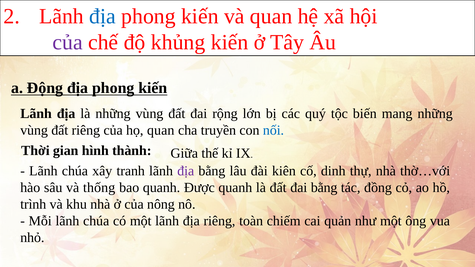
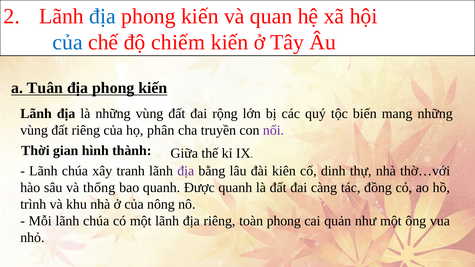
của at (68, 42) colour: purple -> blue
khủng: khủng -> chiếm
Động: Động -> Tuân
họ quan: quan -> phân
nối colour: blue -> purple
đai bằng: bằng -> càng
toàn chiếm: chiếm -> phong
